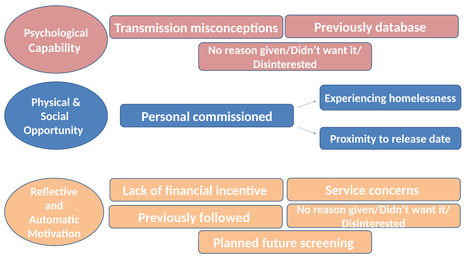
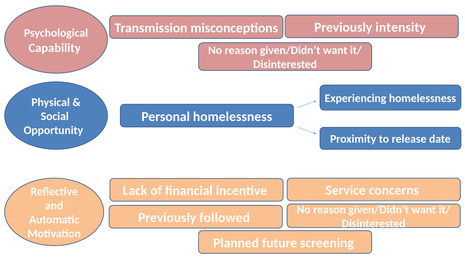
database: database -> intensity
Personal commissioned: commissioned -> homelessness
